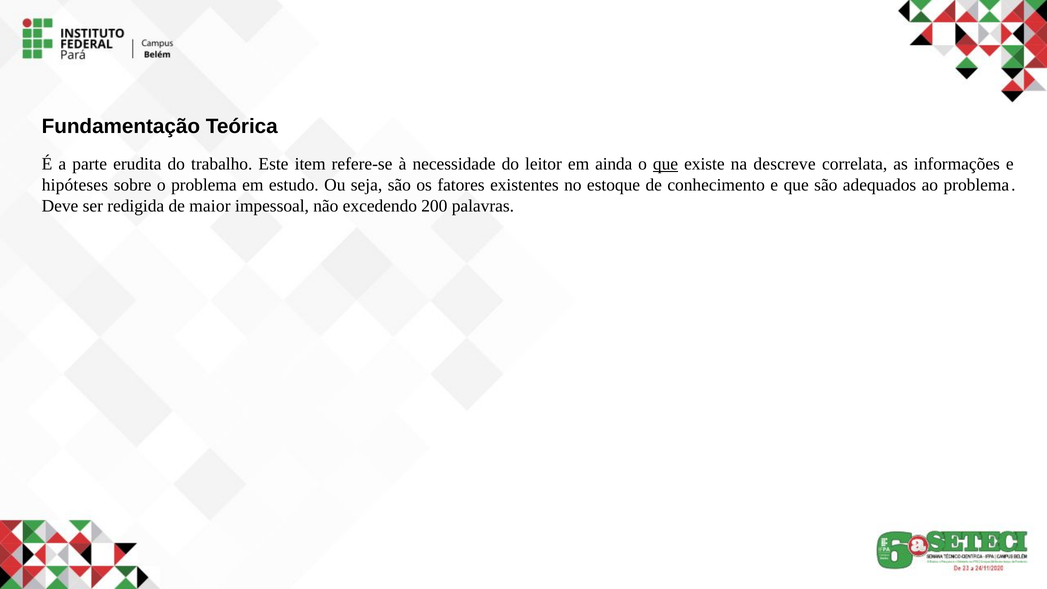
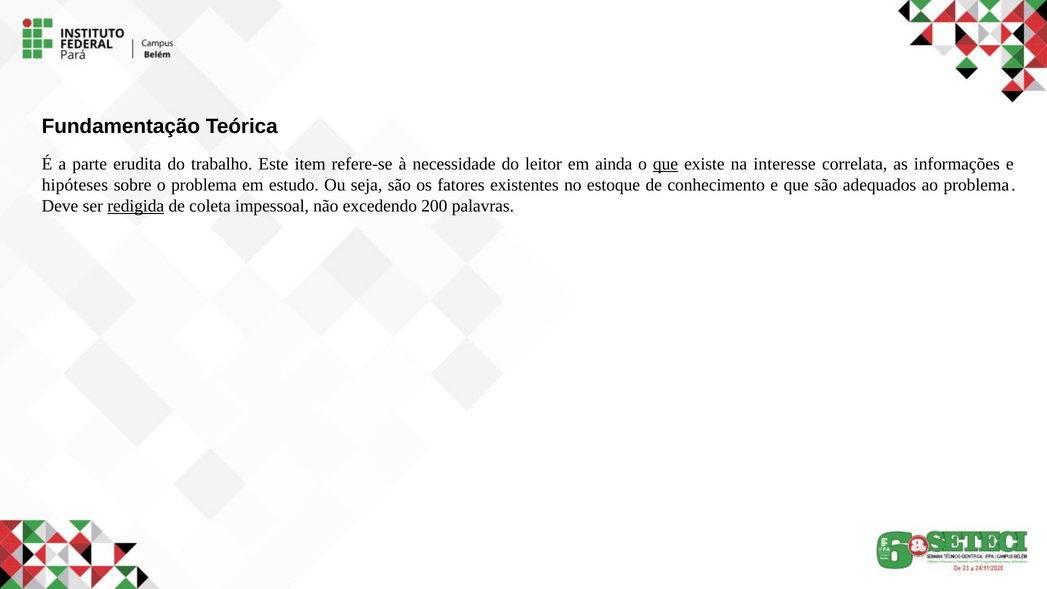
descreve: descreve -> interesse
redigida underline: none -> present
maior: maior -> coleta
